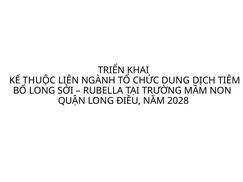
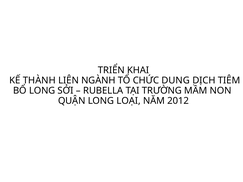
THUỘC: THUỘC -> THÀNH
ĐIỀU: ĐIỀU -> LOẠI
2028: 2028 -> 2012
